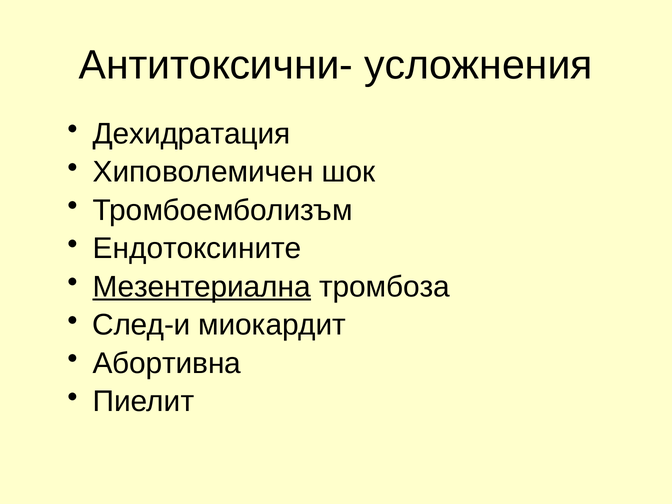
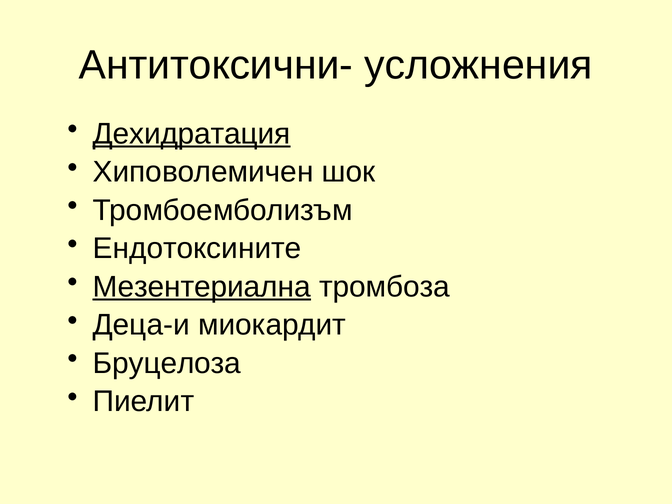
Дехидратация underline: none -> present
След-и: След-и -> Деца-и
Абортивна: Абортивна -> Бруцелоза
